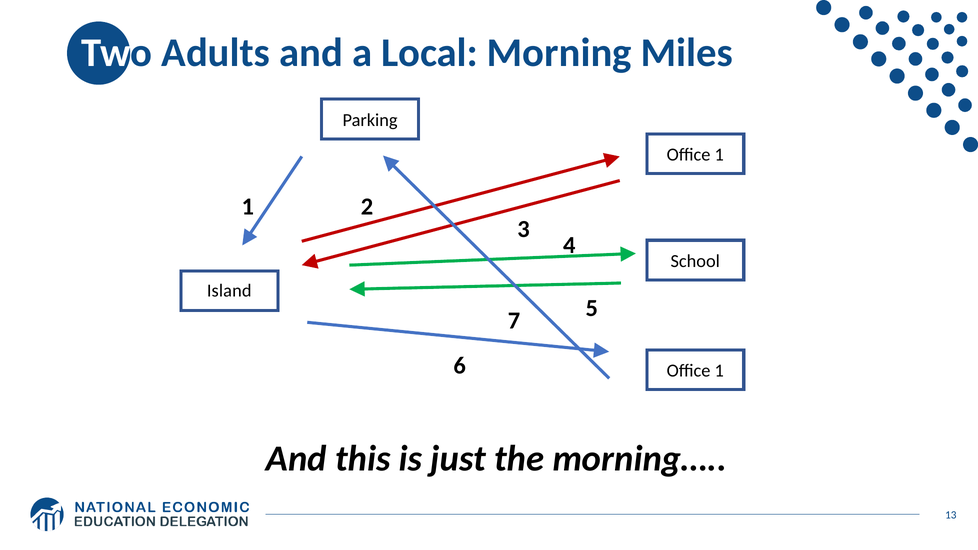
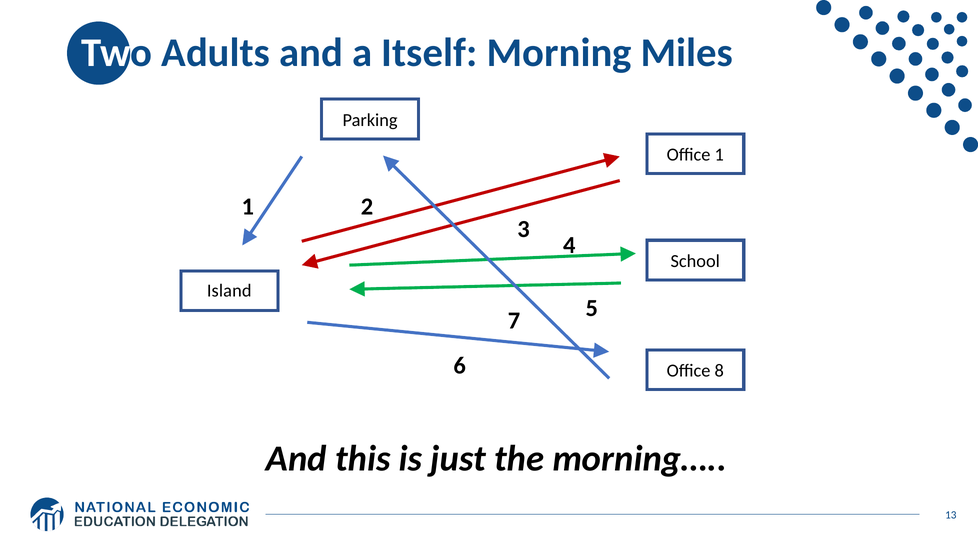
Local: Local -> Itself
1 at (719, 371): 1 -> 8
